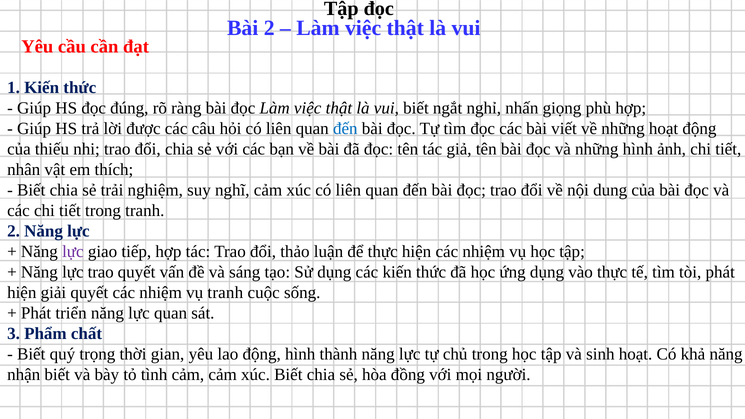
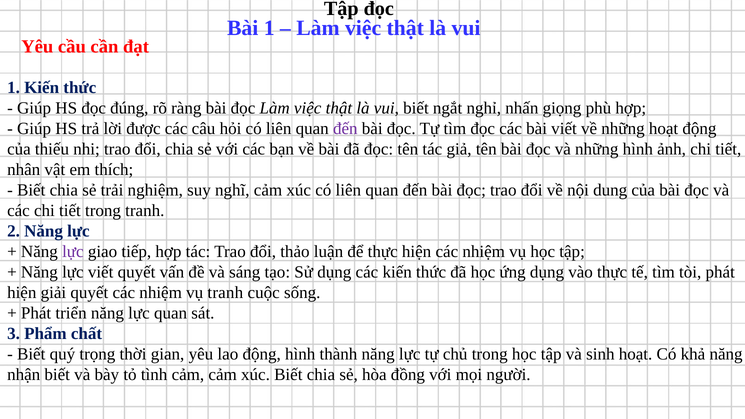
Bài 2: 2 -> 1
đến at (345, 128) colour: blue -> purple
lực trao: trao -> viết
